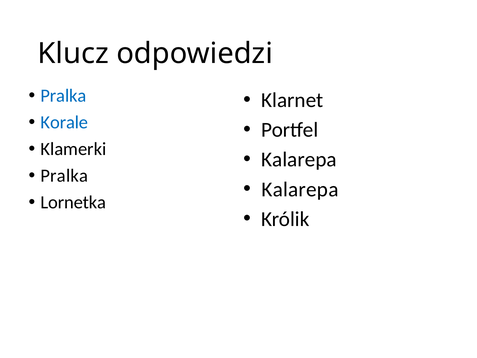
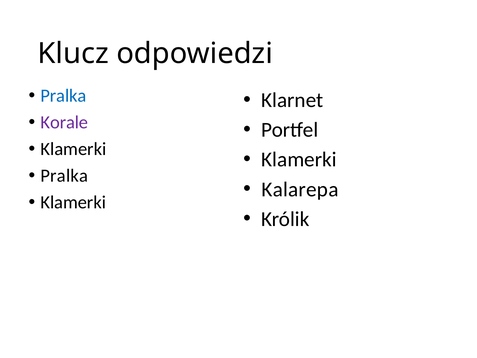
Korale colour: blue -> purple
Kalarepa at (299, 160): Kalarepa -> Klamerki
Lornetka at (73, 202): Lornetka -> Klamerki
